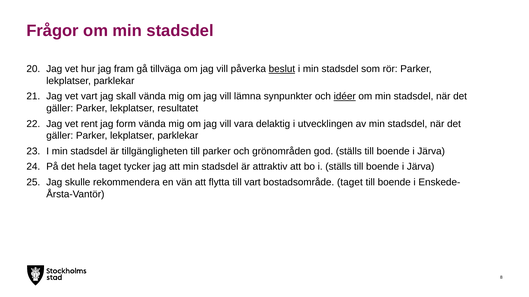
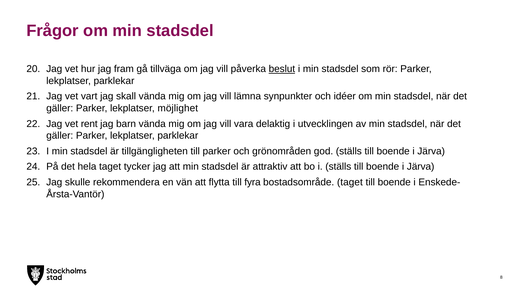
idéer underline: present -> none
resultatet: resultatet -> möjlighet
form: form -> barn
till vart: vart -> fyra
